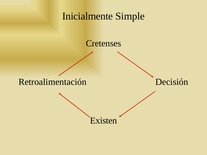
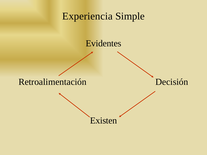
Inicialmente: Inicialmente -> Experiencia
Cretenses: Cretenses -> Evidentes
